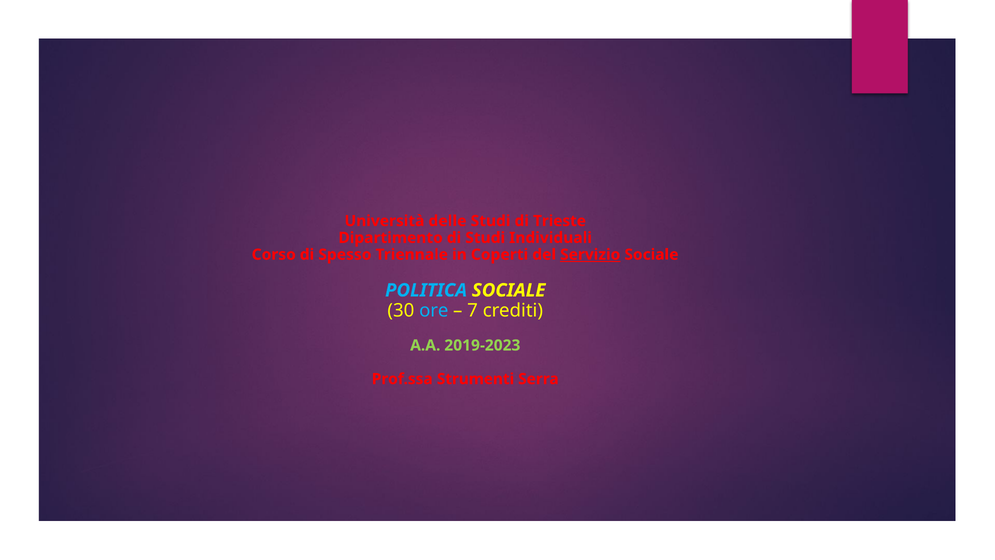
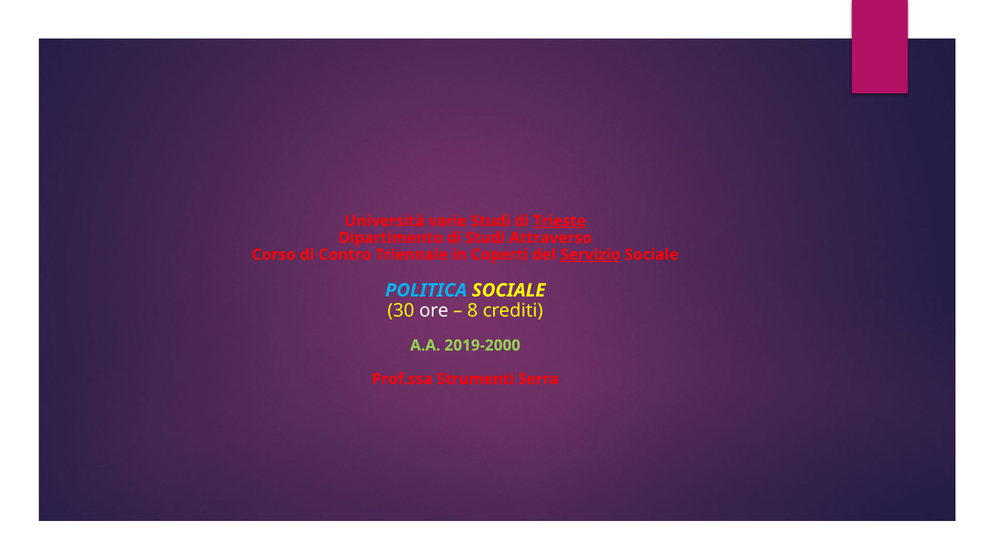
delle: delle -> varie
Trieste underline: none -> present
Individuali: Individuali -> Attraverso
Spesso: Spesso -> Contro
ore colour: light blue -> white
7: 7 -> 8
2019-2023: 2019-2023 -> 2019-2000
